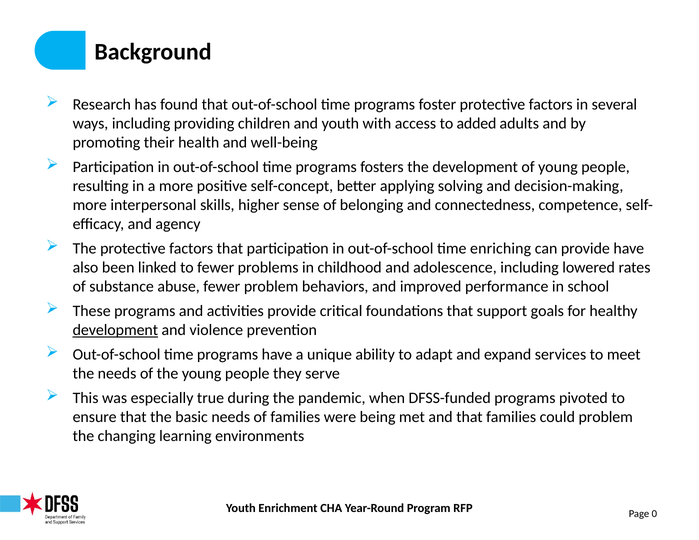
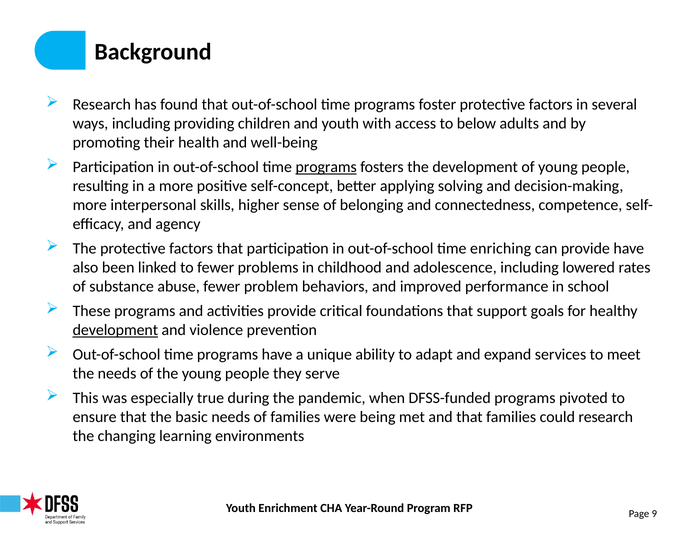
added: added -> below
programs at (326, 167) underline: none -> present
could problem: problem -> research
0: 0 -> 9
